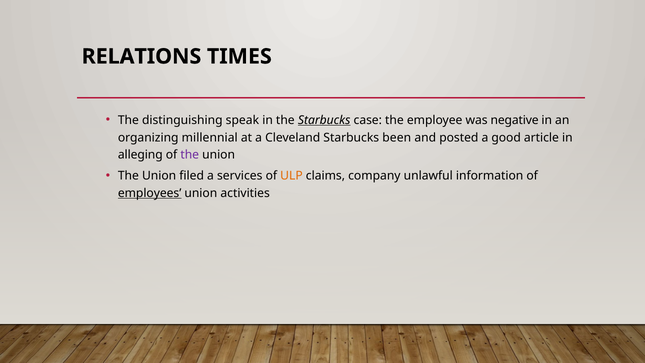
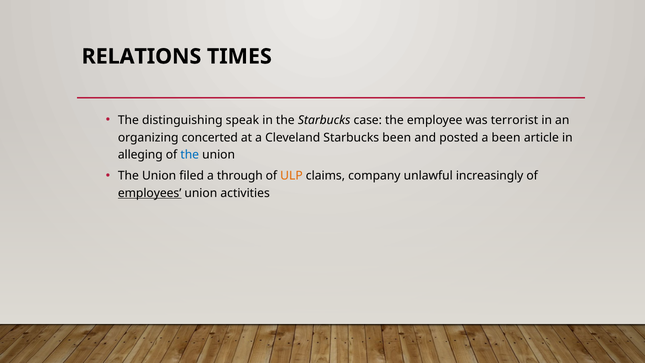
Starbucks at (324, 120) underline: present -> none
negative: negative -> terrorist
millennial: millennial -> concerted
a good: good -> been
the at (190, 155) colour: purple -> blue
services: services -> through
information: information -> increasingly
